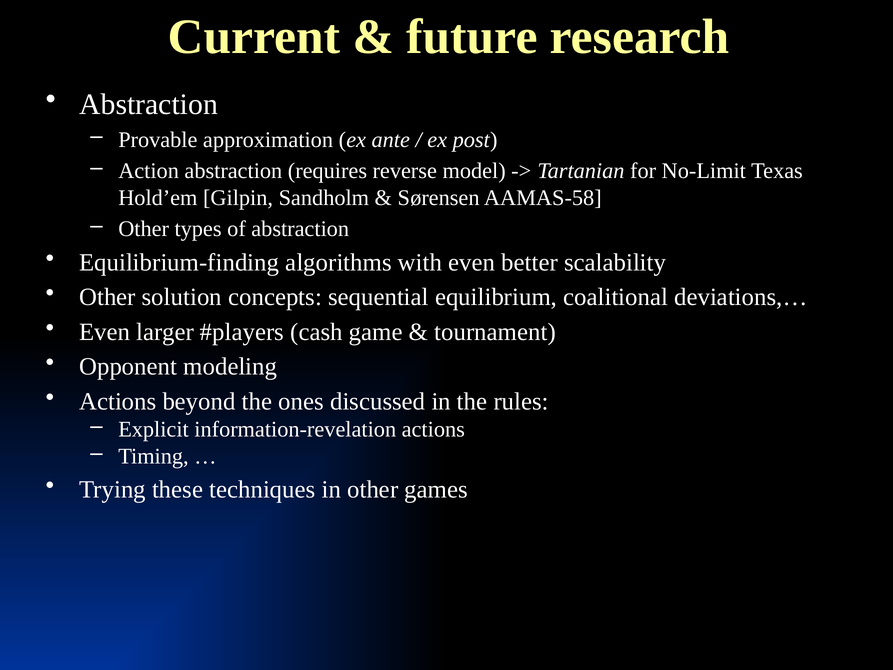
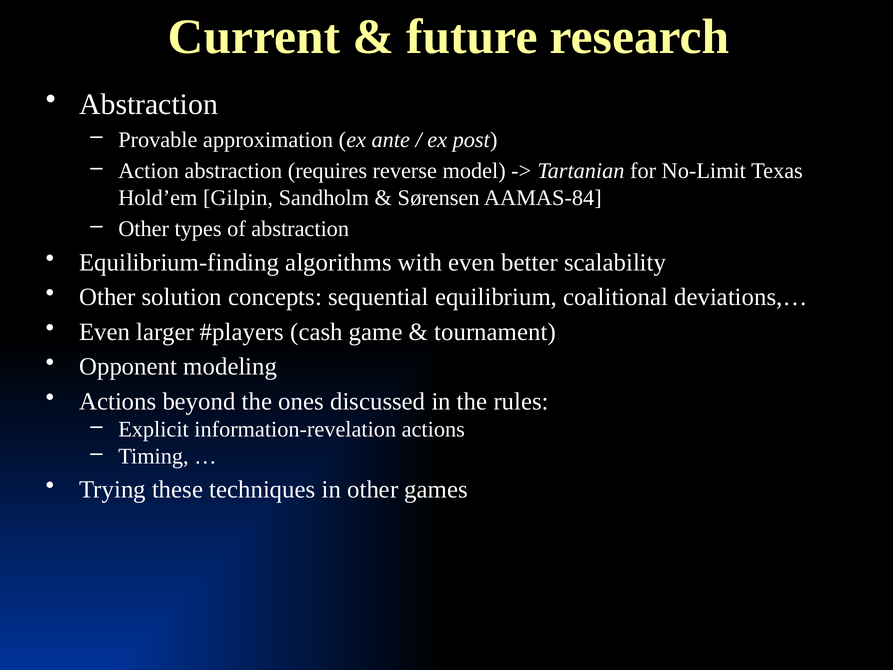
AAMAS-58: AAMAS-58 -> AAMAS-84
